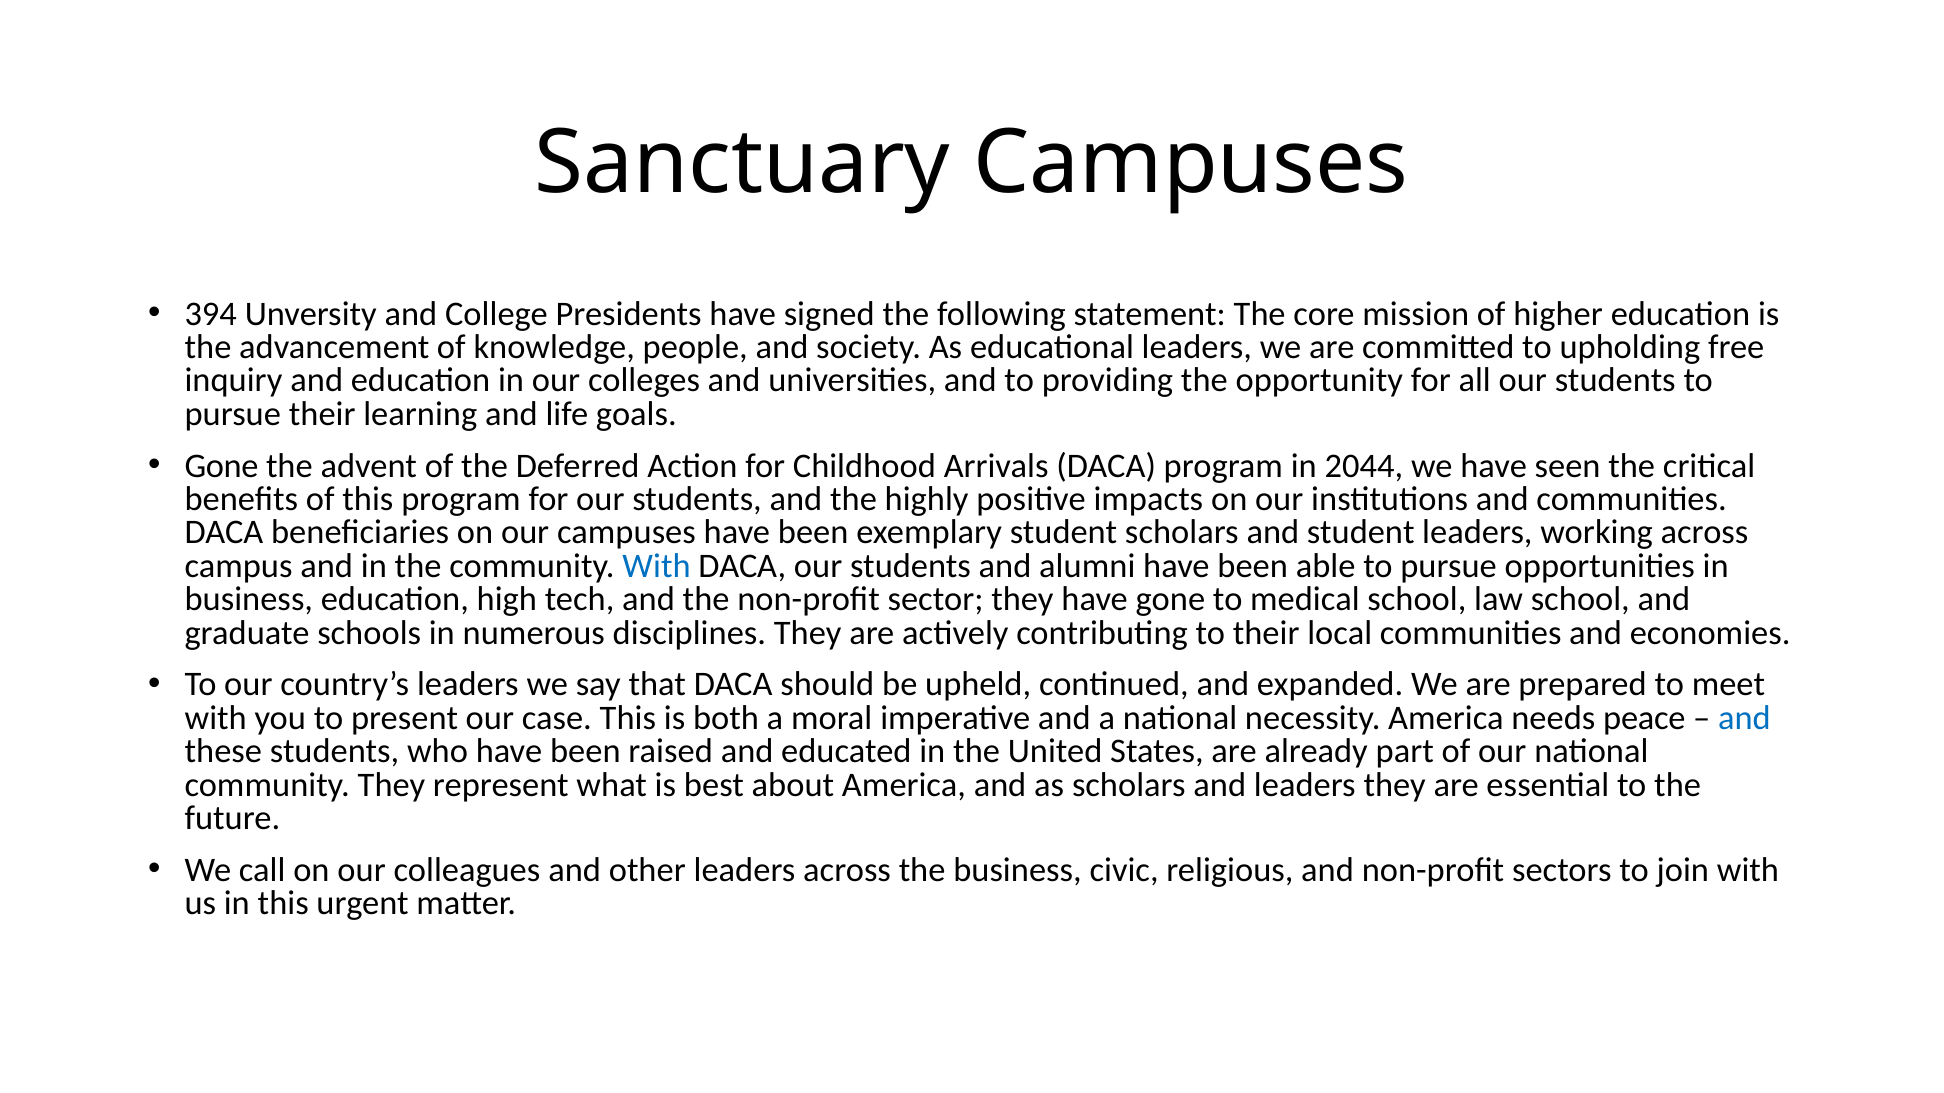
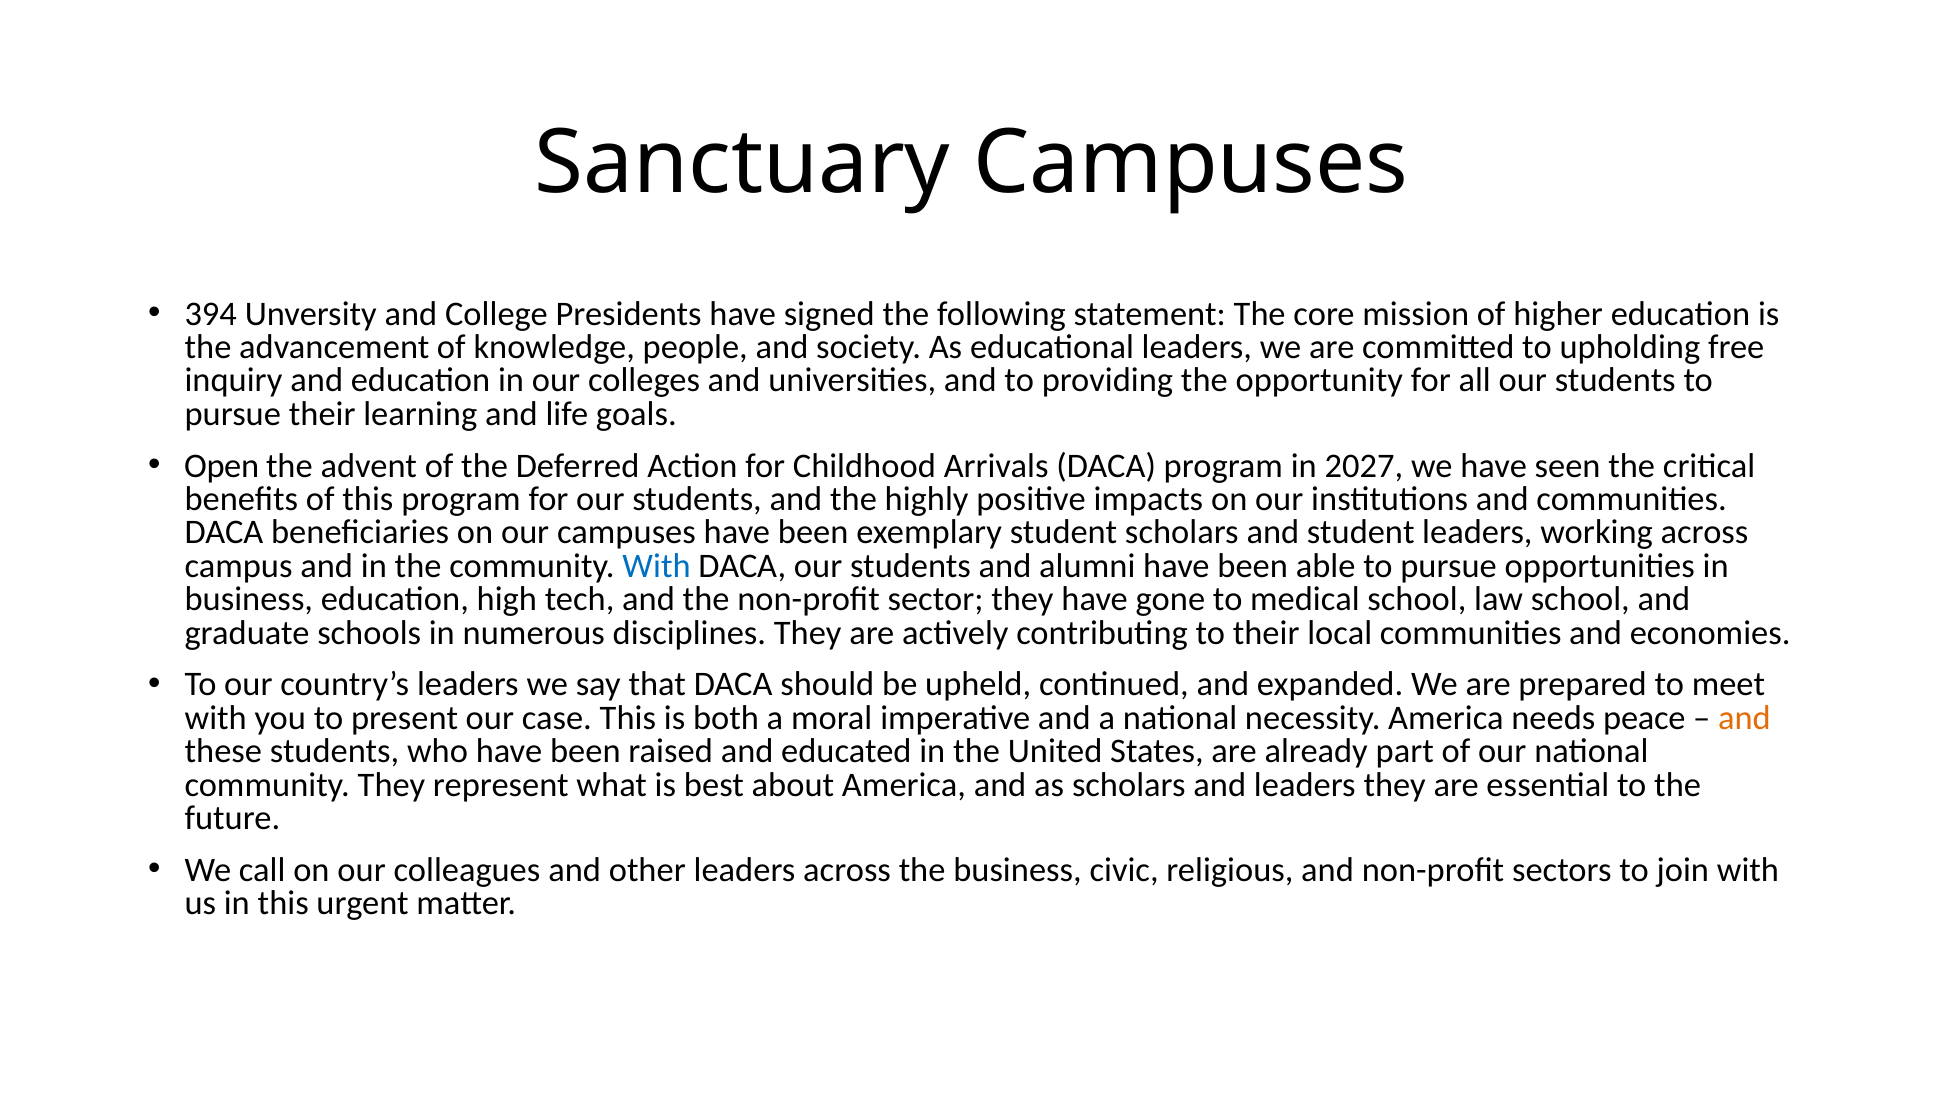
Gone at (222, 466): Gone -> Open
2044: 2044 -> 2027
and at (1744, 718) colour: blue -> orange
